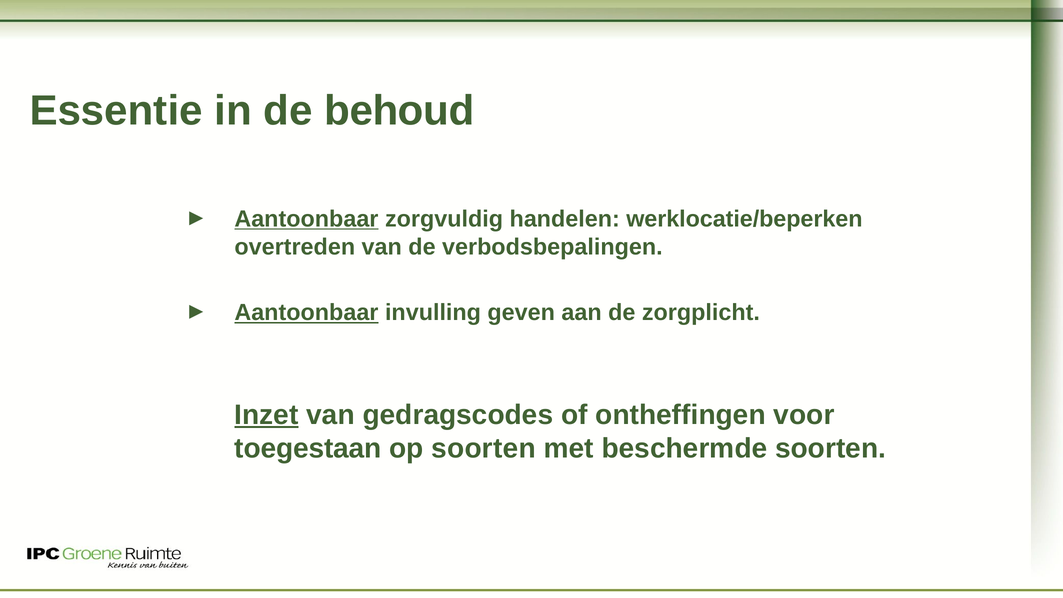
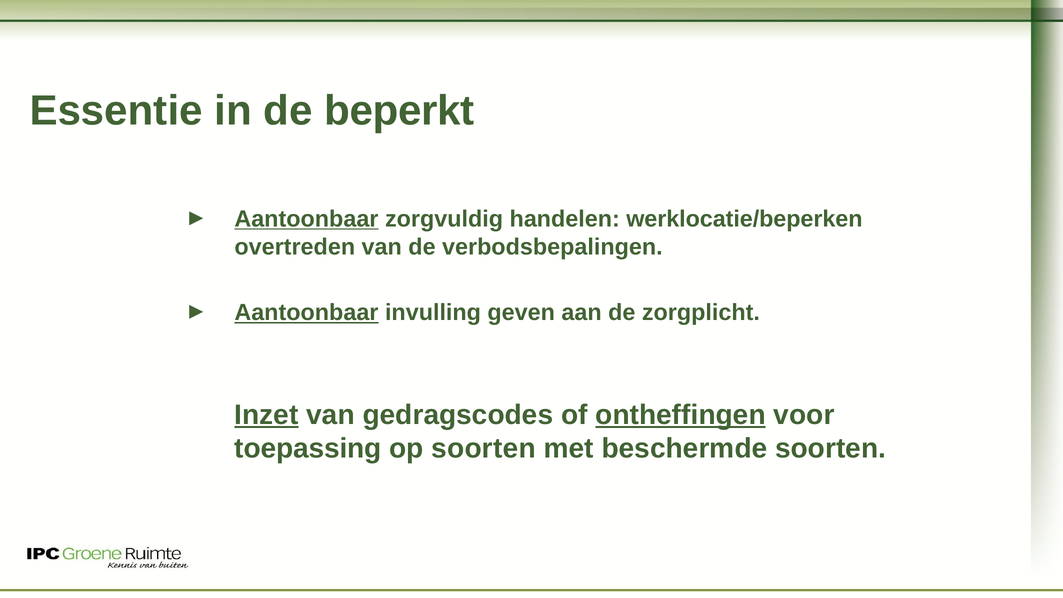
behoud: behoud -> beperkt
ontheffingen underline: none -> present
toegestaan: toegestaan -> toepassing
